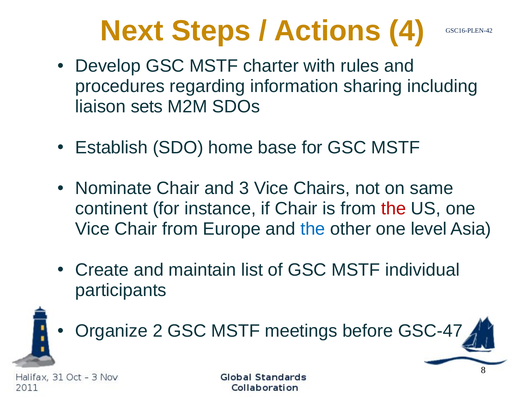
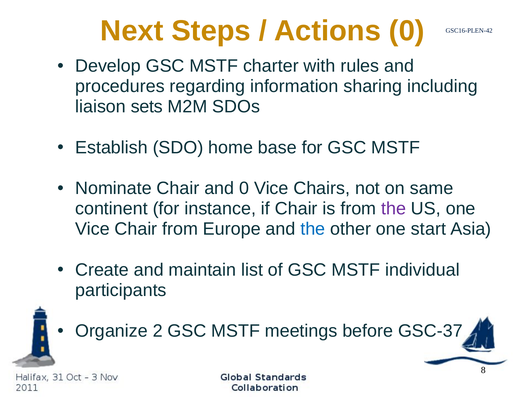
Actions 4: 4 -> 0
and 3: 3 -> 0
the at (394, 209) colour: red -> purple
level: level -> start
GSC-47: GSC-47 -> GSC-37
